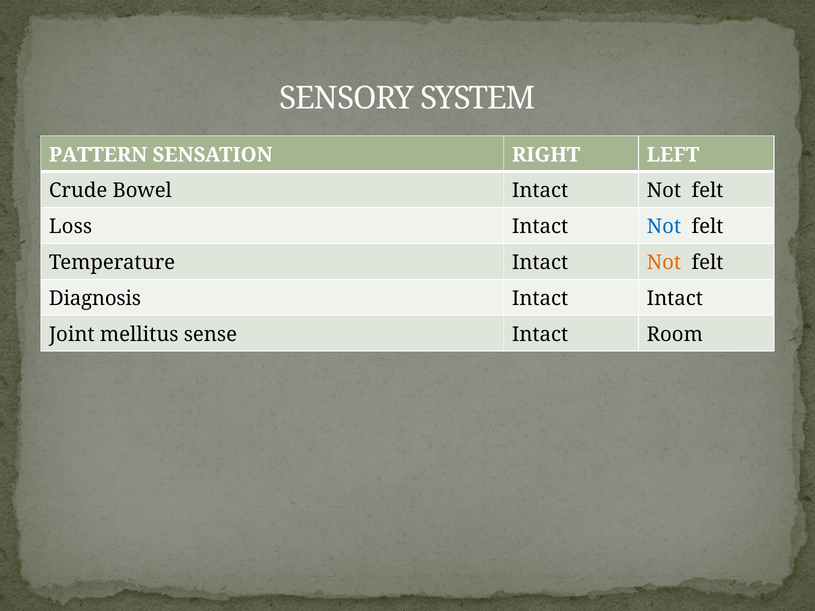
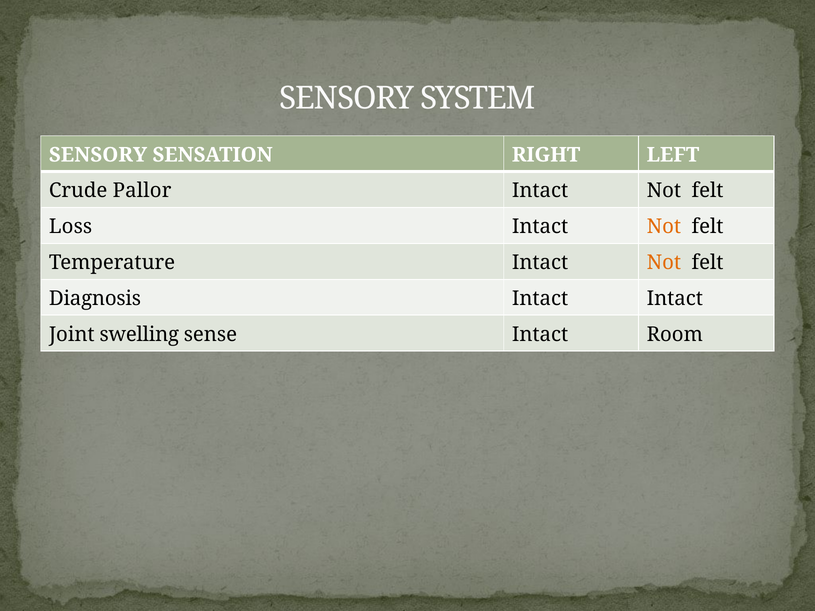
PATTERN at (98, 155): PATTERN -> SENSORY
Bowel: Bowel -> Pallor
Not at (664, 227) colour: blue -> orange
mellitus: mellitus -> swelling
